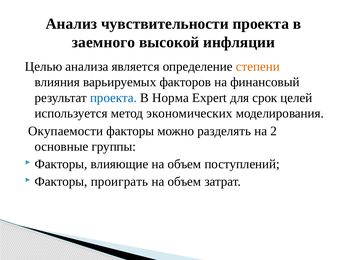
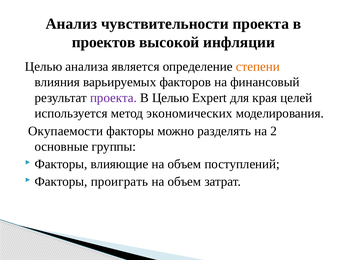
заемного: заемного -> проектов
проекта at (113, 98) colour: blue -> purple
В Норма: Норма -> Целью
срок: срок -> края
